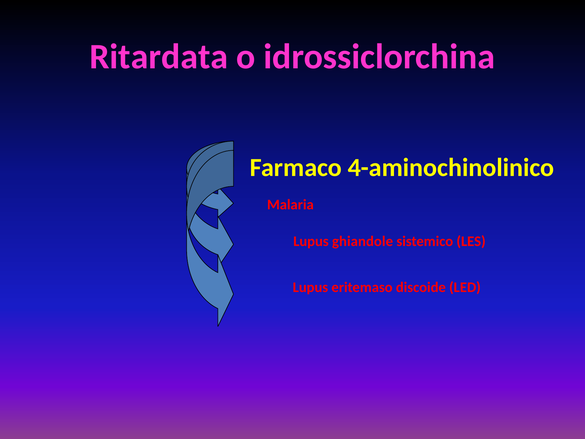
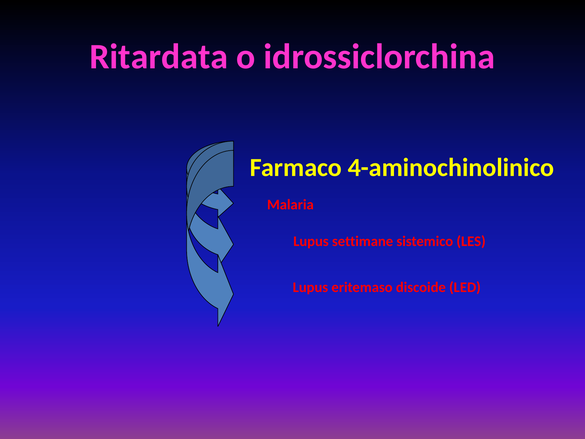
ghiandole: ghiandole -> settimane
